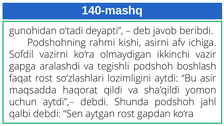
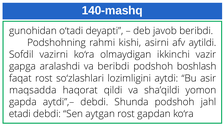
ichiga: ichiga -> aytildi
va tegishli: tegishli -> beribdi
uchun: uchun -> gapda
qalbi: qalbi -> etadi
